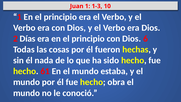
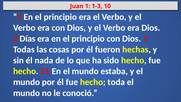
Dios 6: 6 -> 1
61: 61 -> 51
obra: obra -> toda
